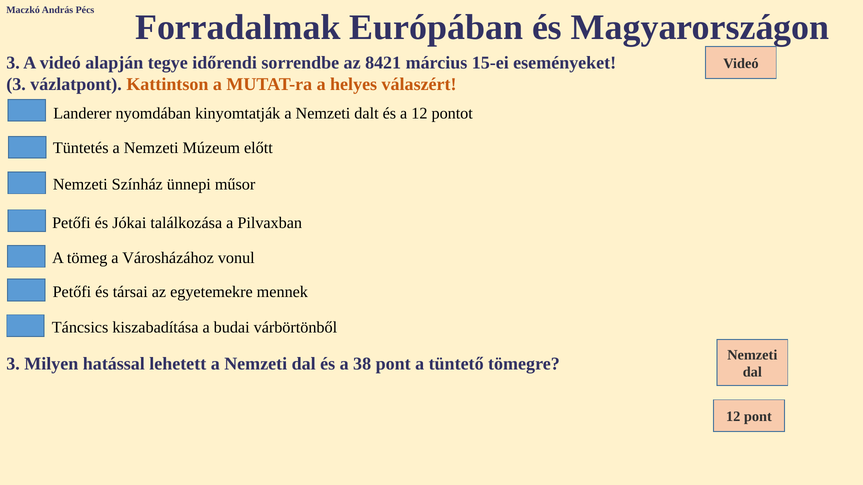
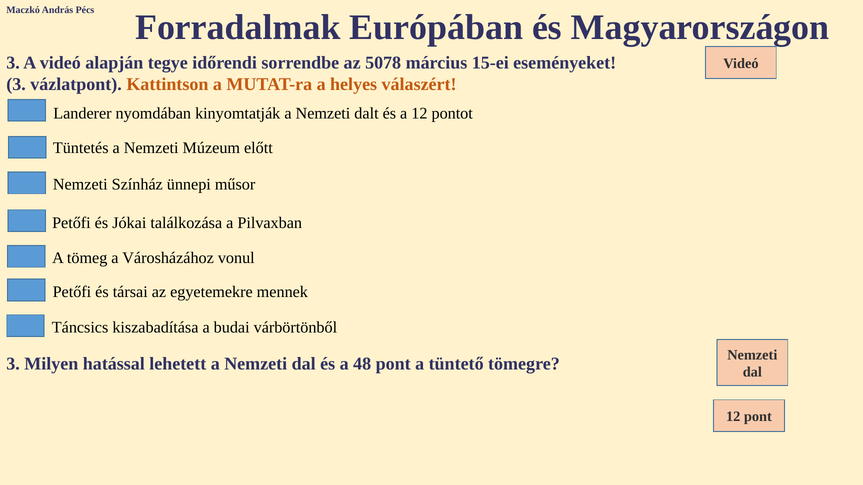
8421: 8421 -> 5078
38: 38 -> 48
